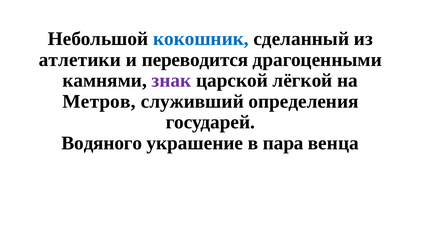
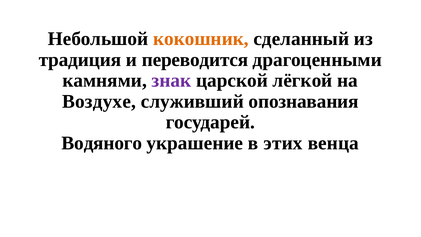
кокошник colour: blue -> orange
атлетики: атлетики -> традиция
Метров: Метров -> Воздухе
определения: определения -> опознавания
пара: пара -> этих
